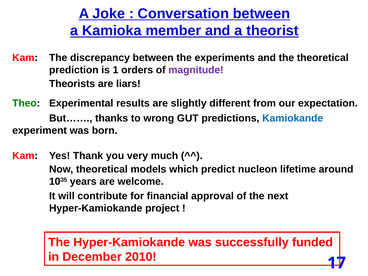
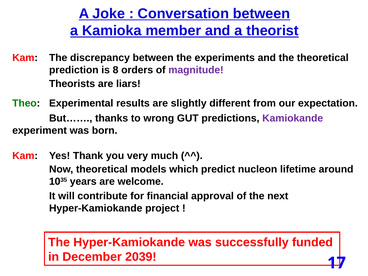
1: 1 -> 8
Kamiokande colour: blue -> purple
2010: 2010 -> 2039
